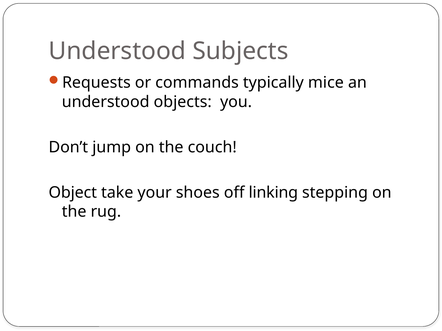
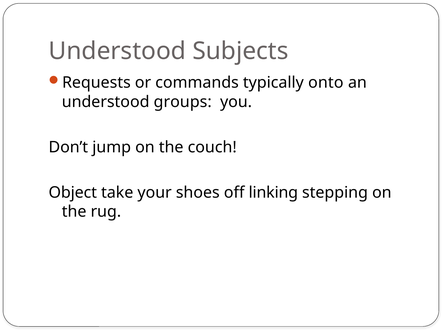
mice: mice -> onto
objects: objects -> groups
